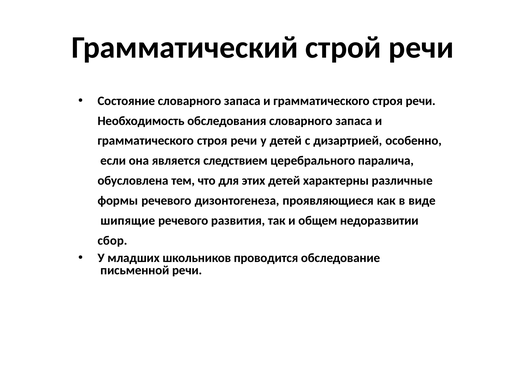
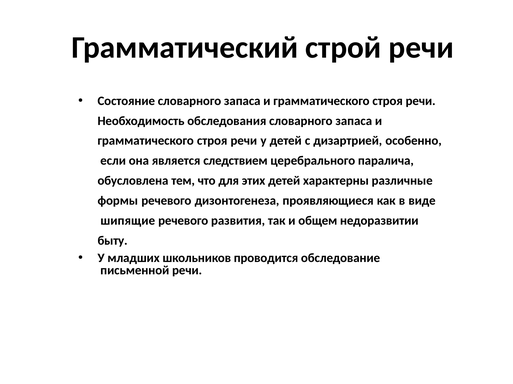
сбор: сбор -> быту
